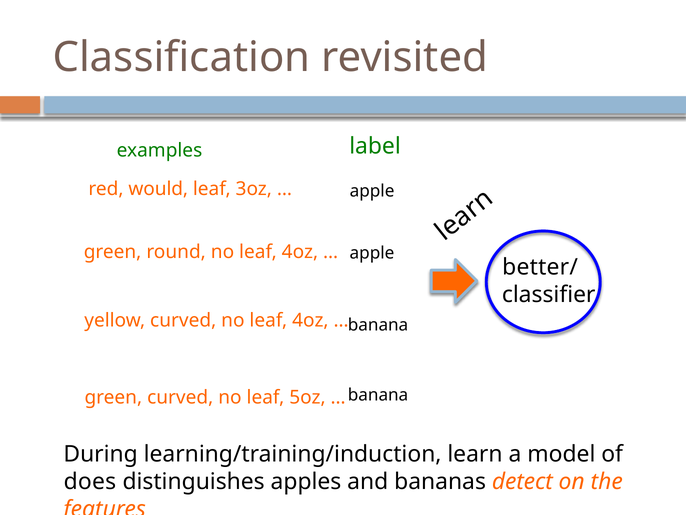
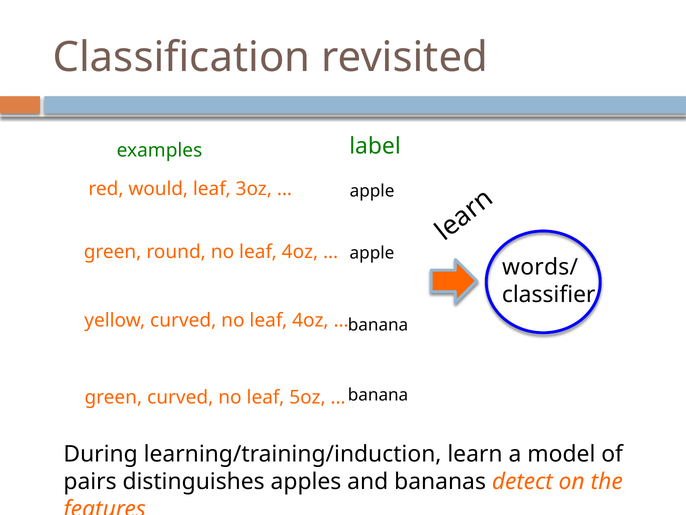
better/: better/ -> words/
does: does -> pairs
